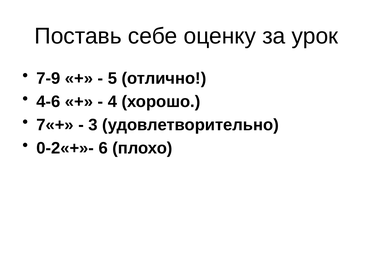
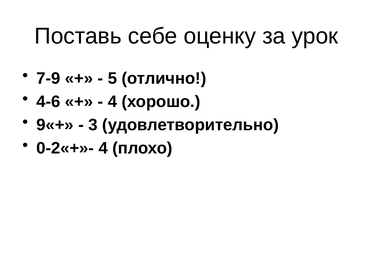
7«+: 7«+ -> 9«+
0-2«+»- 6: 6 -> 4
